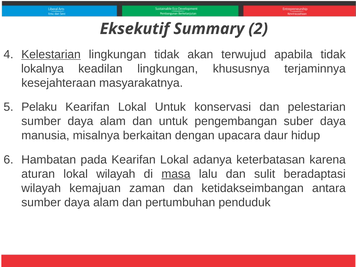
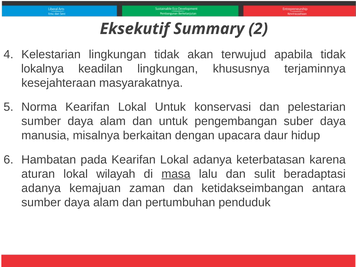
Kelestarian underline: present -> none
Pelaku: Pelaku -> Norma
wilayah at (41, 188): wilayah -> adanya
